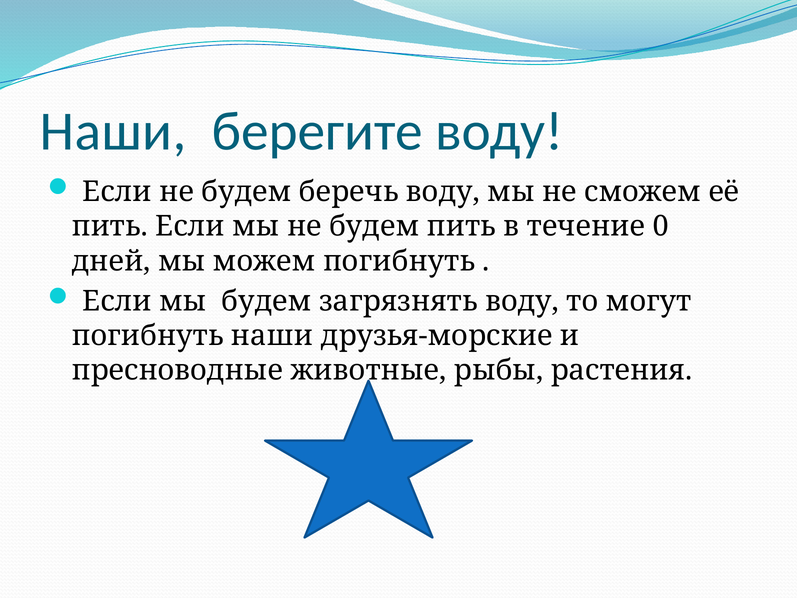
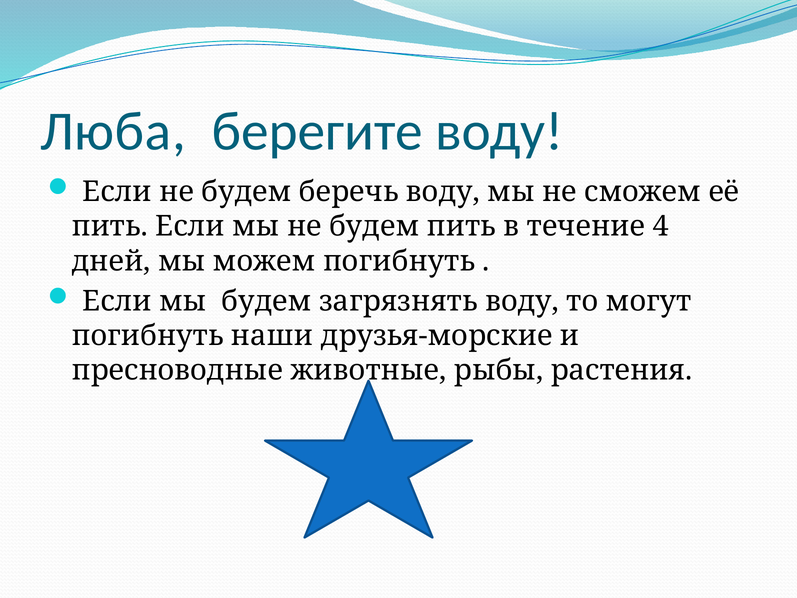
Наши at (113, 132): Наши -> Люба
0: 0 -> 4
